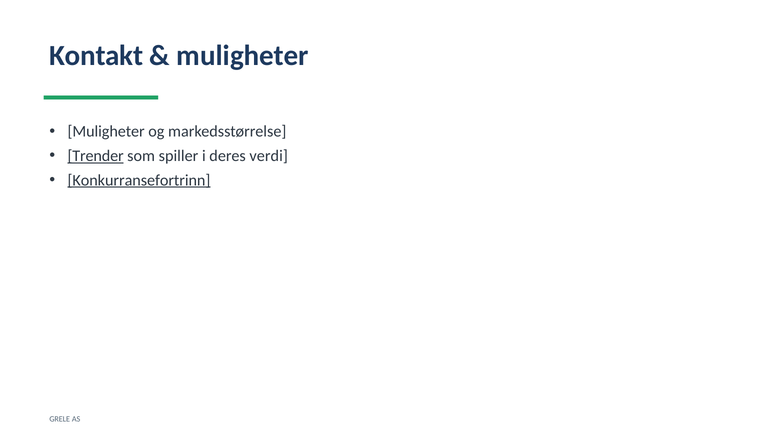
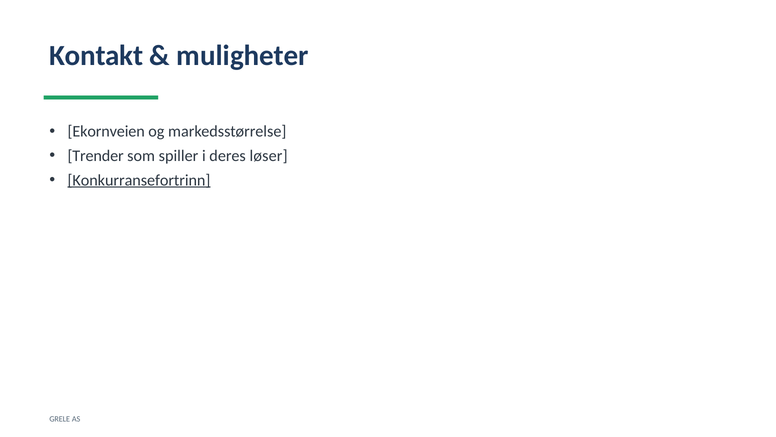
Muligheter at (106, 131): Muligheter -> Ekornveien
Trender underline: present -> none
verdi: verdi -> løser
